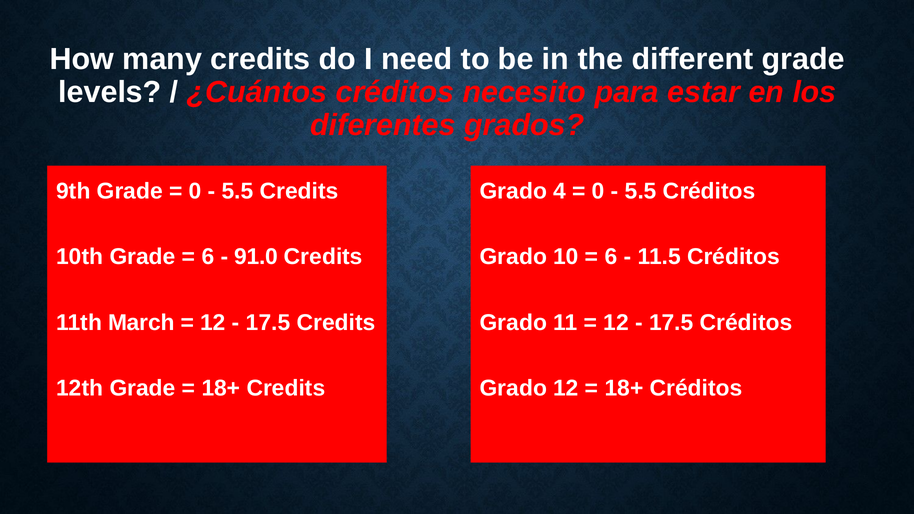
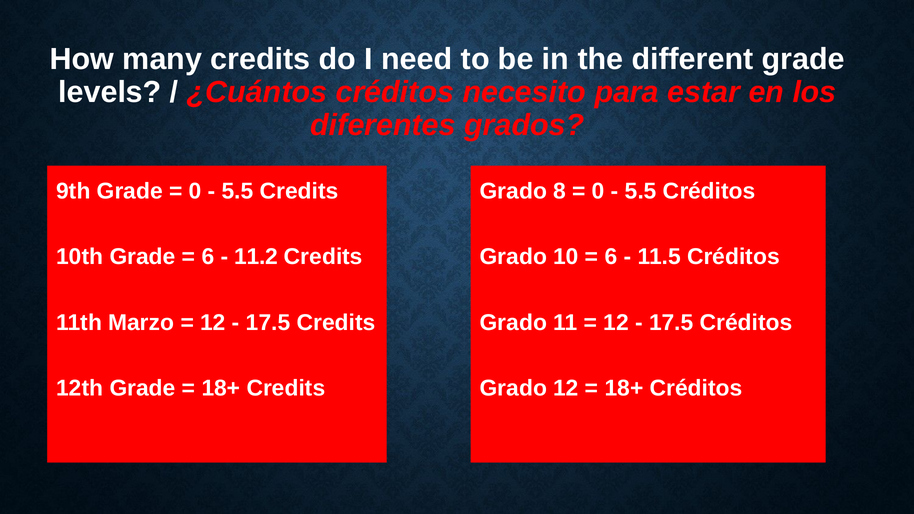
4: 4 -> 8
91.0: 91.0 -> 11.2
March: March -> Marzo
